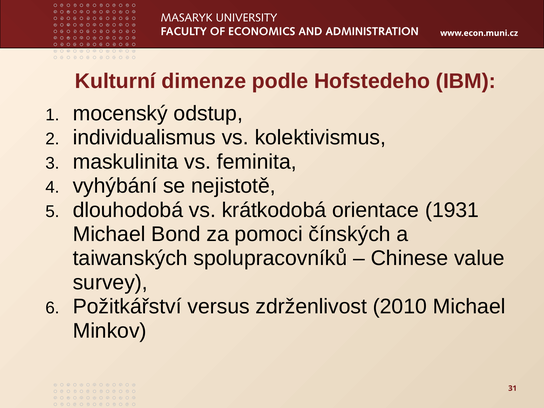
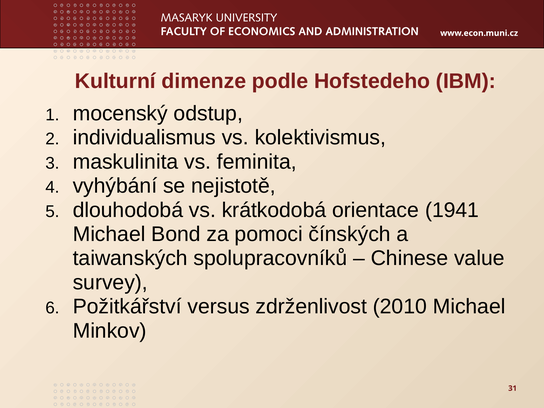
1931: 1931 -> 1941
